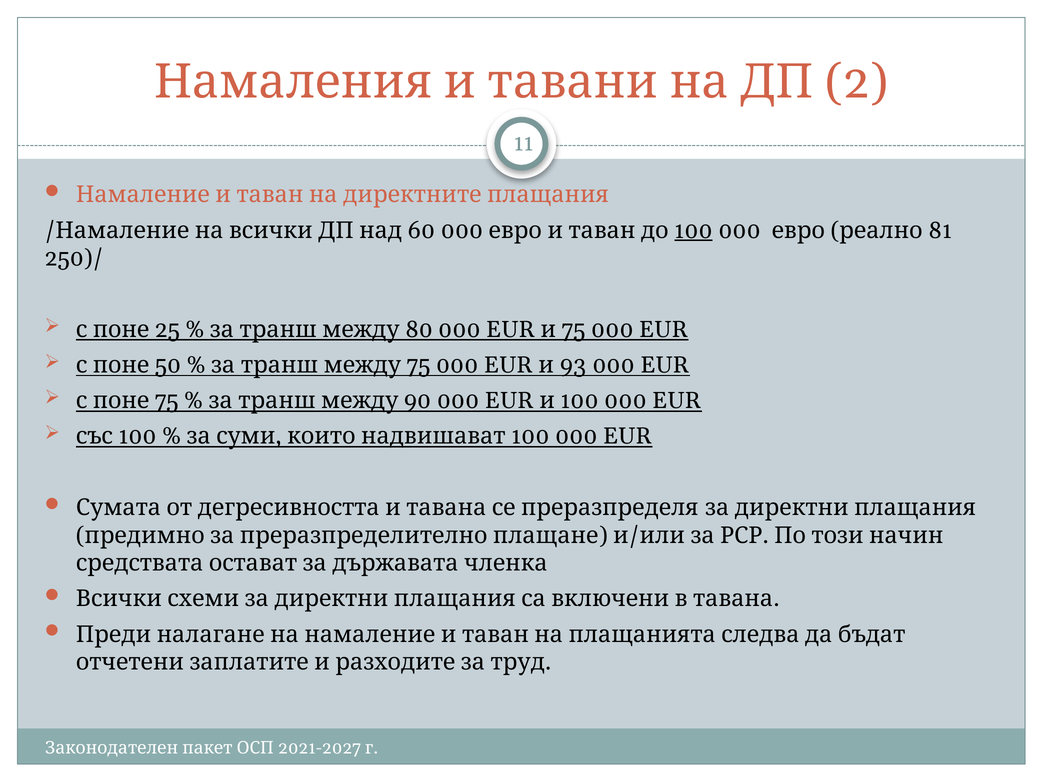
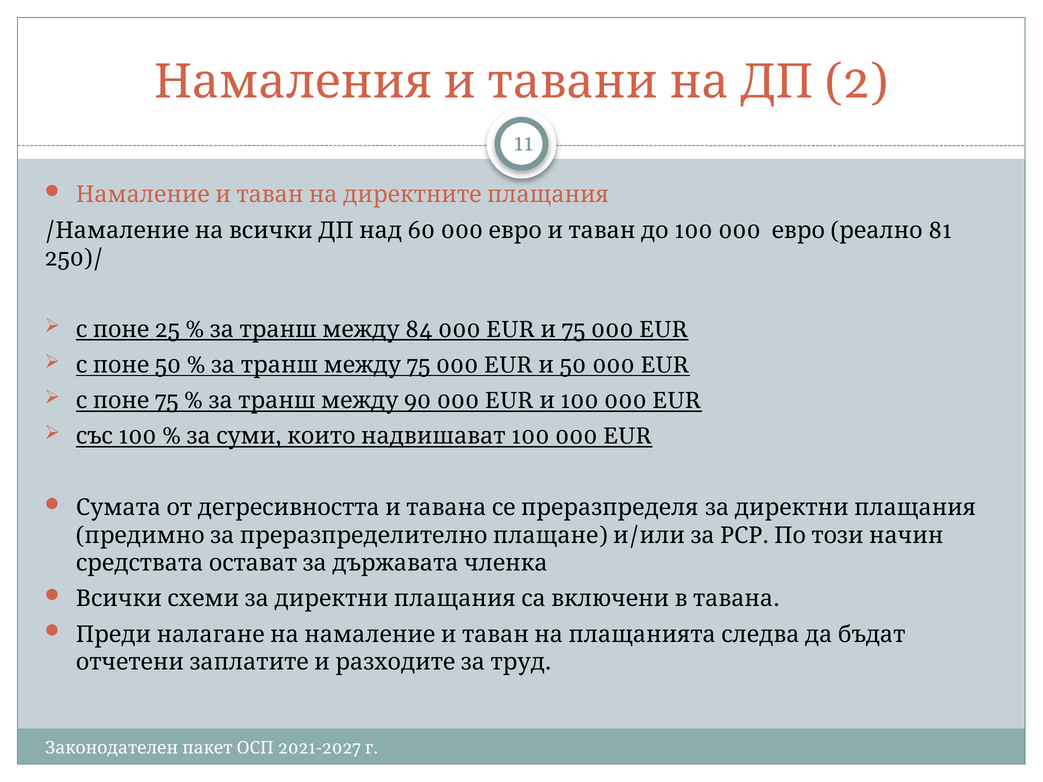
100 at (694, 230) underline: present -> none
80: 80 -> 84
EUR 93: 93 -> 50
